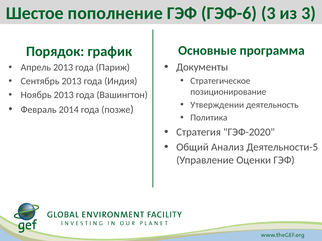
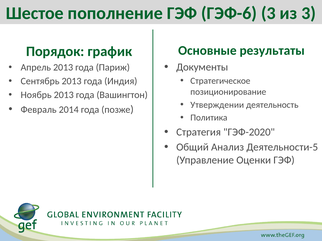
программа: программа -> результаты
